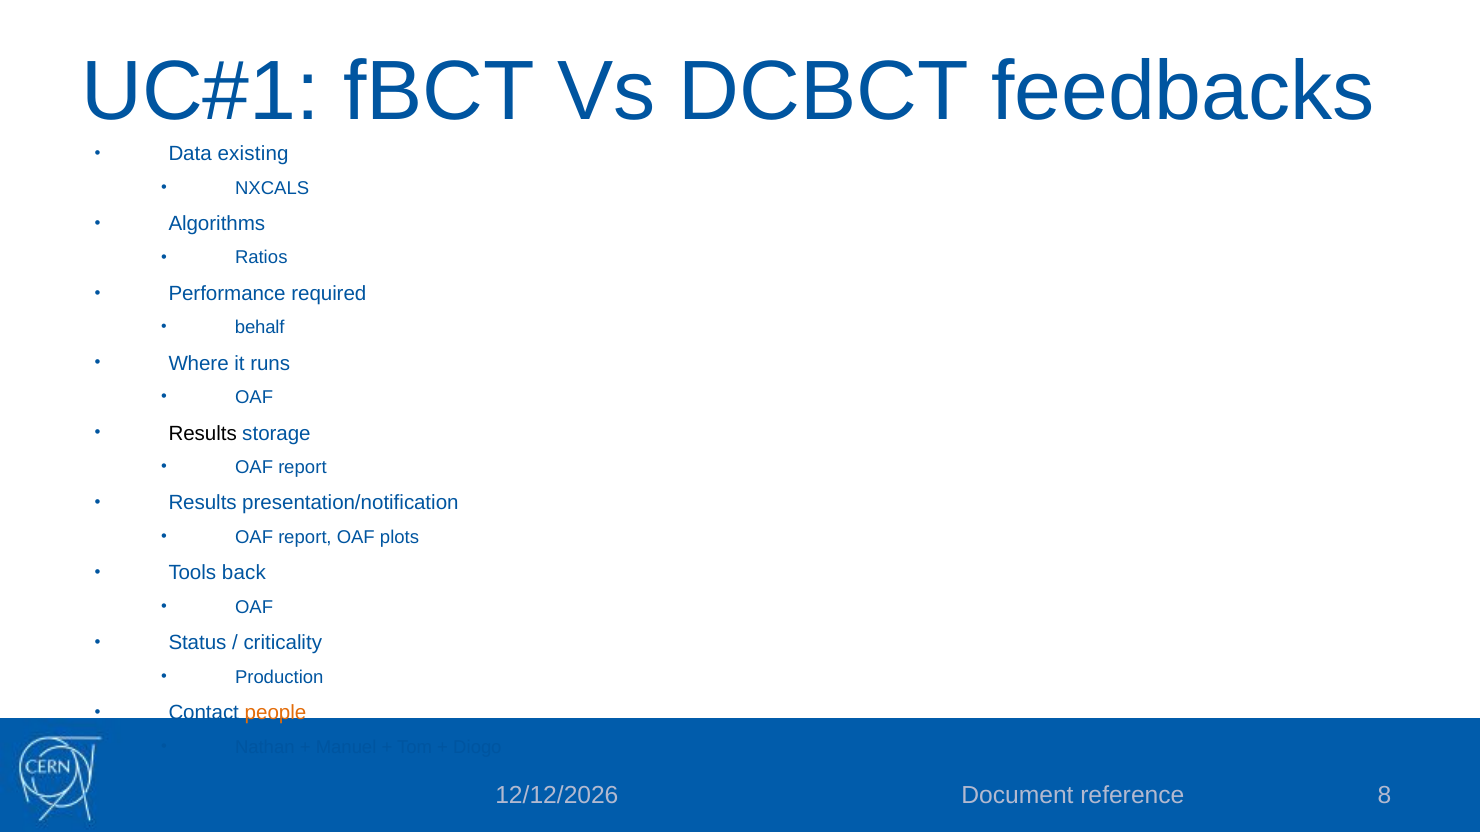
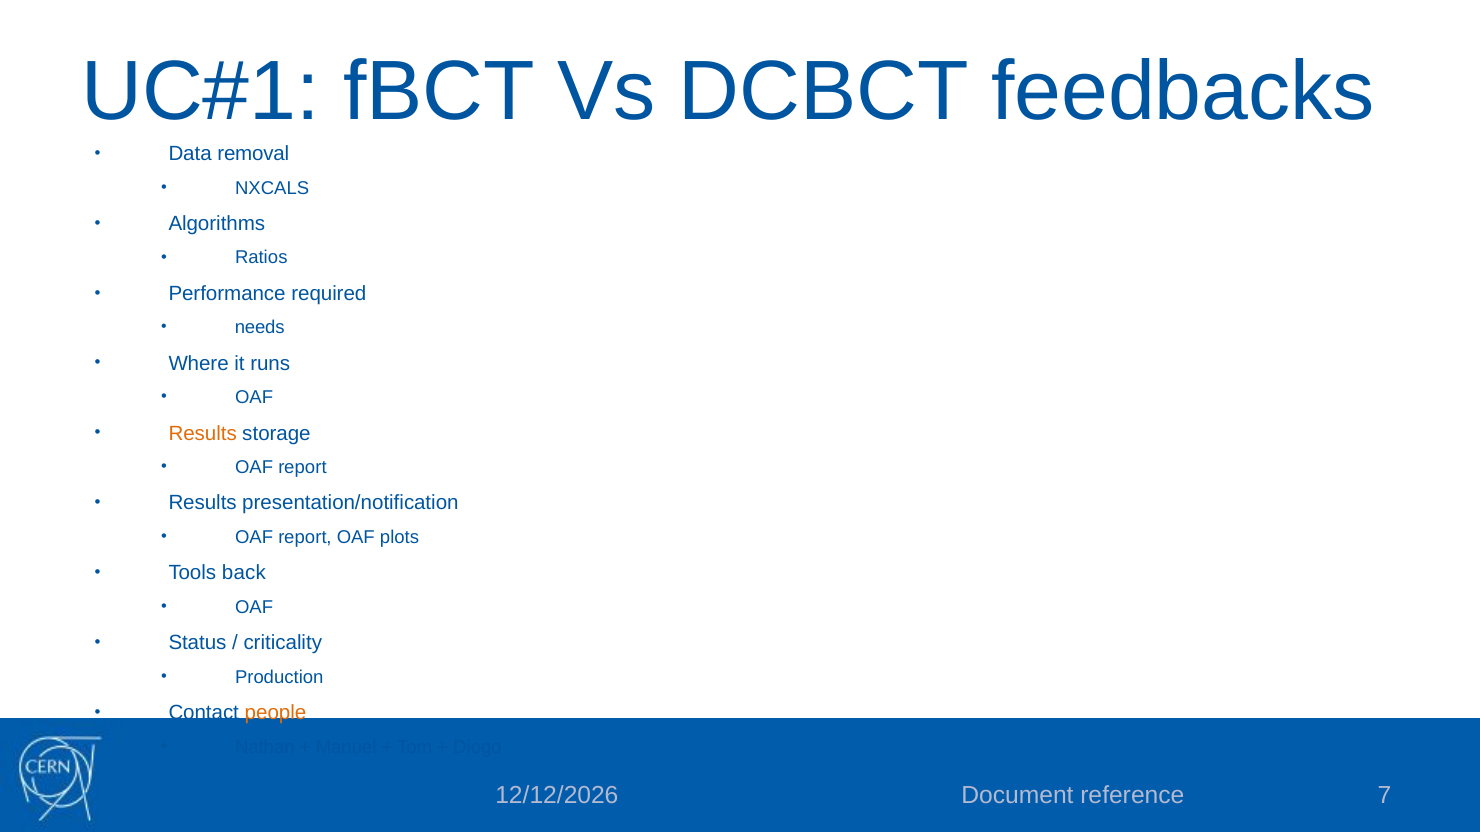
existing: existing -> removal
behalf: behalf -> needs
Results at (203, 434) colour: black -> orange
8: 8 -> 7
